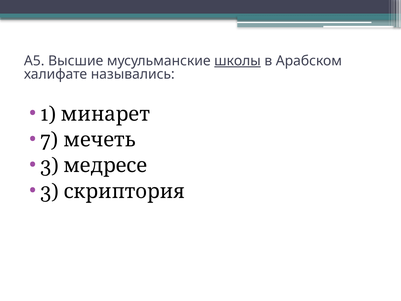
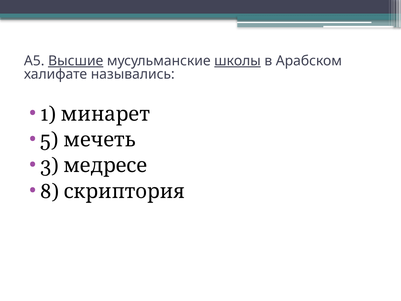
Высшие underline: none -> present
7: 7 -> 5
3 at (49, 191): 3 -> 8
